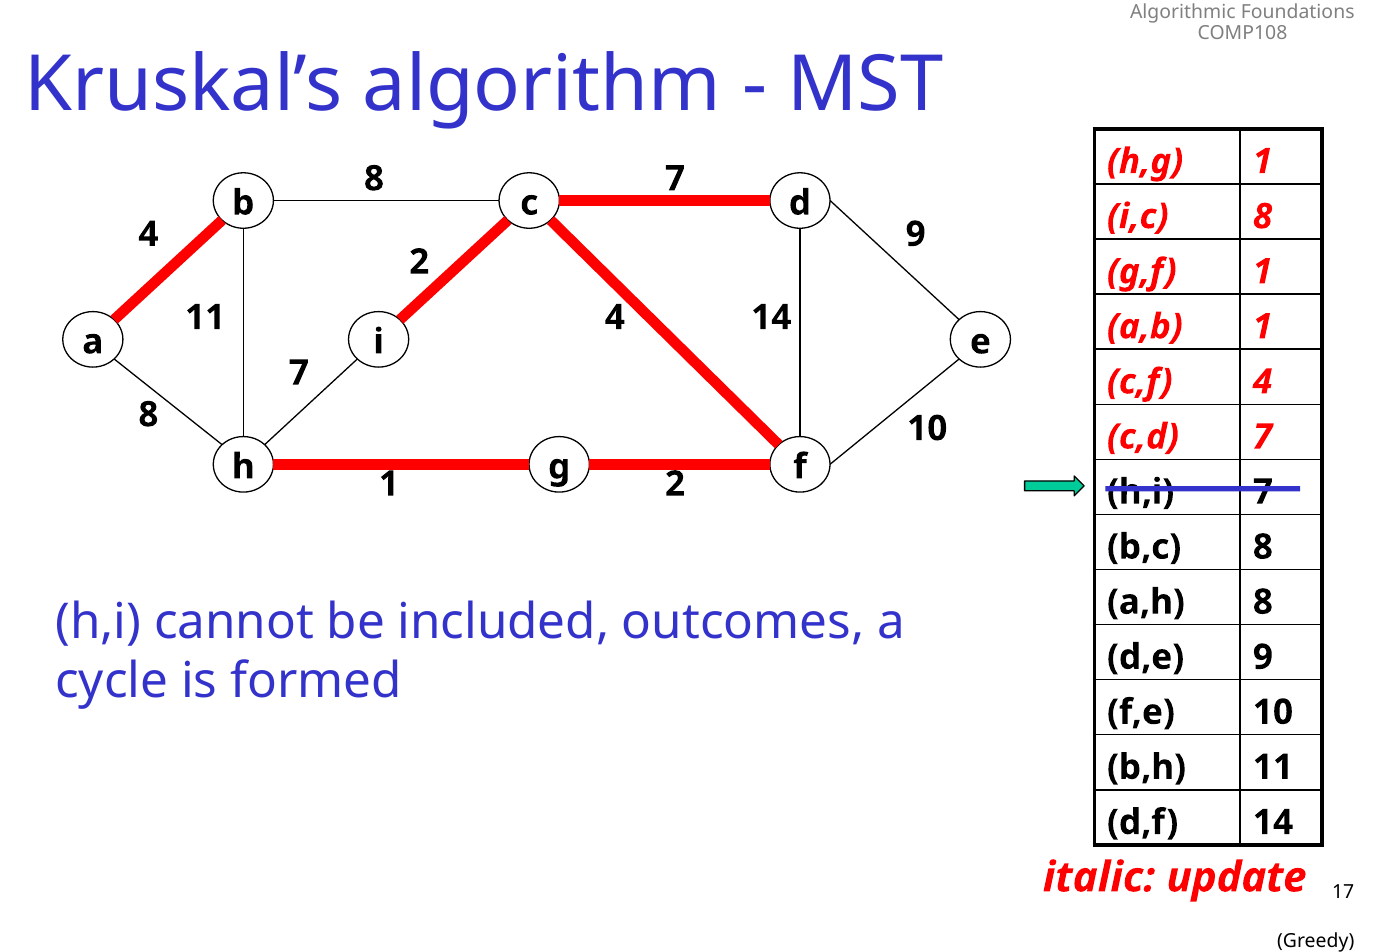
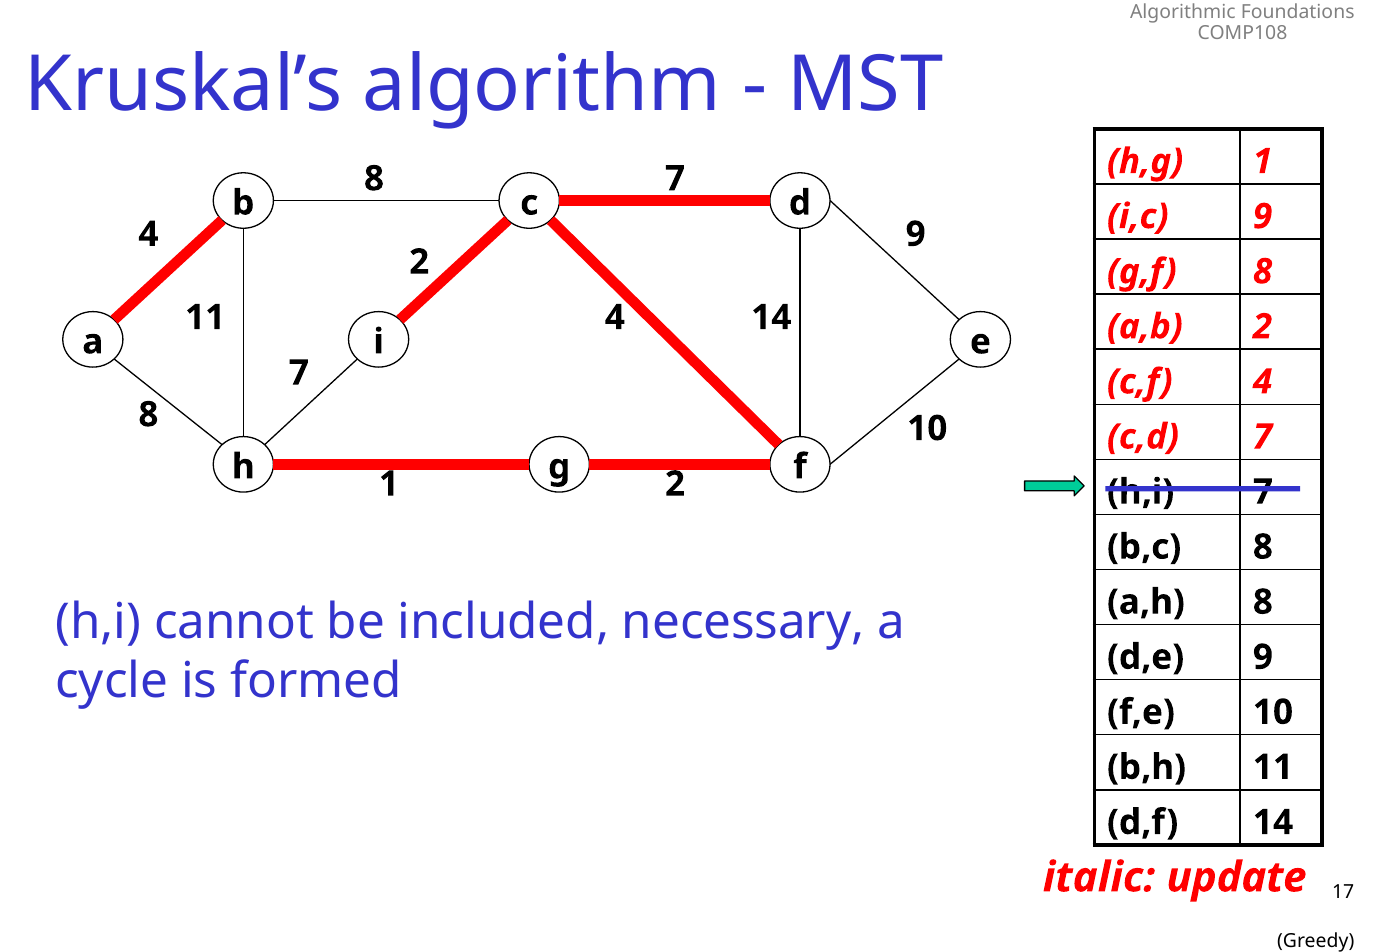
i,c 8: 8 -> 9
g,f 1: 1 -> 8
a,b 1: 1 -> 2
outcomes: outcomes -> necessary
